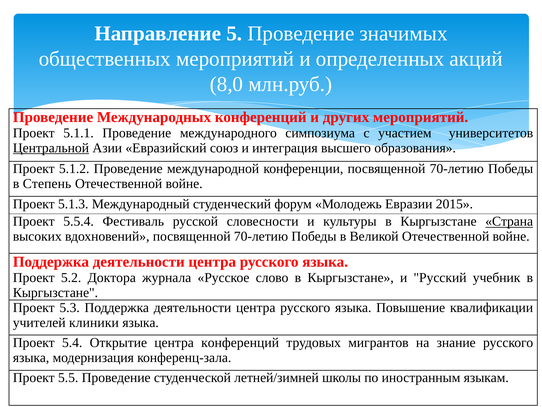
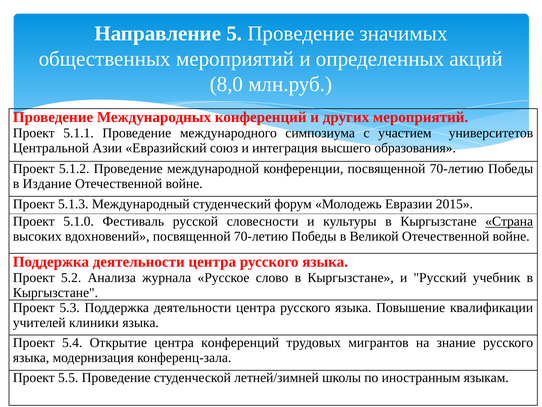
Центральной underline: present -> none
Степень: Степень -> Издание
5.5.4: 5.5.4 -> 5.1.0
Доктора: Доктора -> Анализа
